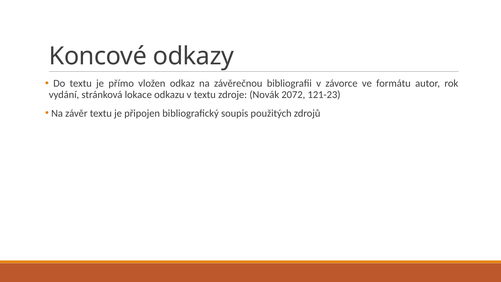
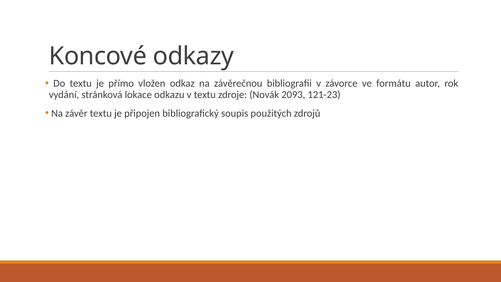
2072: 2072 -> 2093
